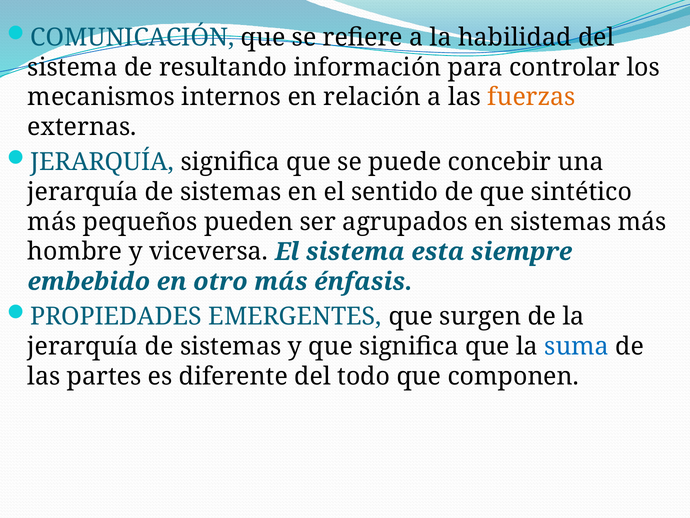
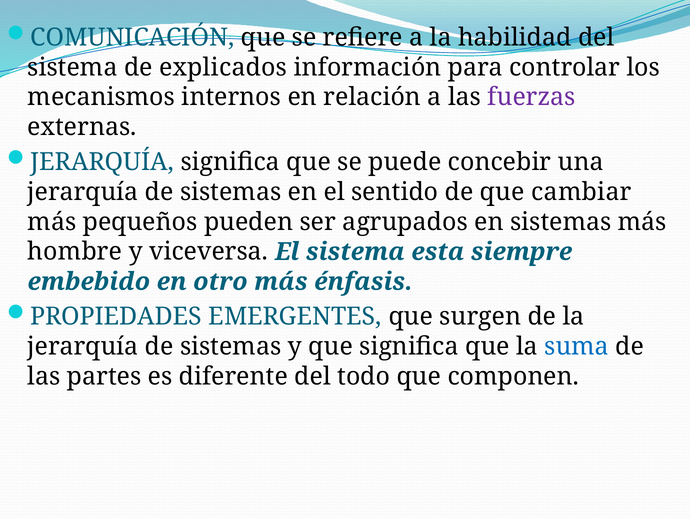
resultando: resultando -> explicados
fuerzas colour: orange -> purple
sintético: sintético -> cambiar
